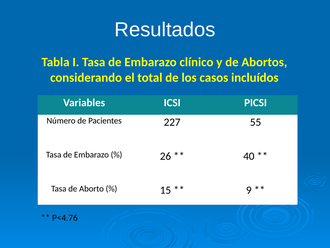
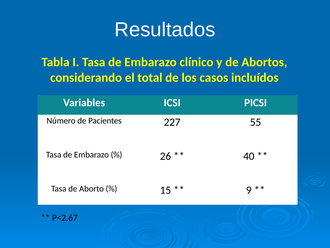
P<4.76: P<4.76 -> P<2.67
